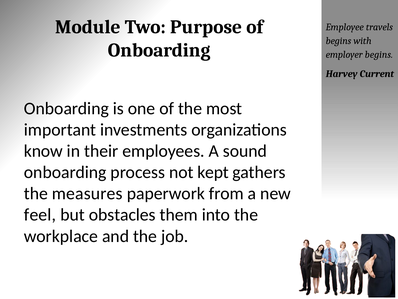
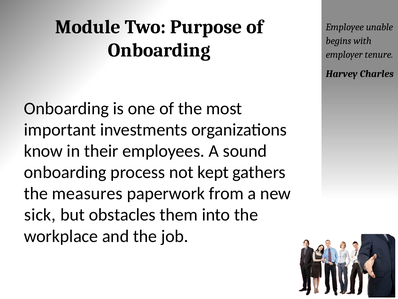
travels: travels -> unable
employer begins: begins -> tenure
Current: Current -> Charles
feel: feel -> sick
